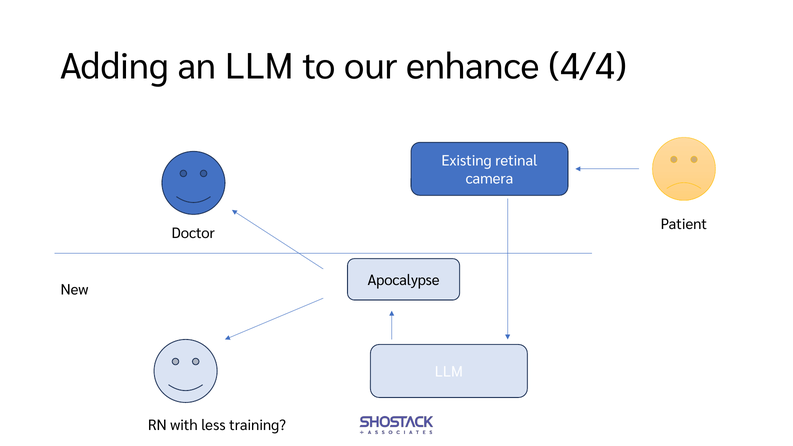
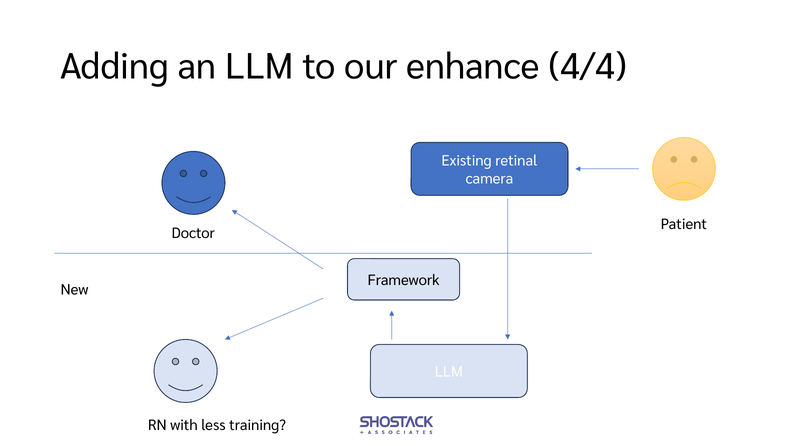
Apocalypse: Apocalypse -> Framework
